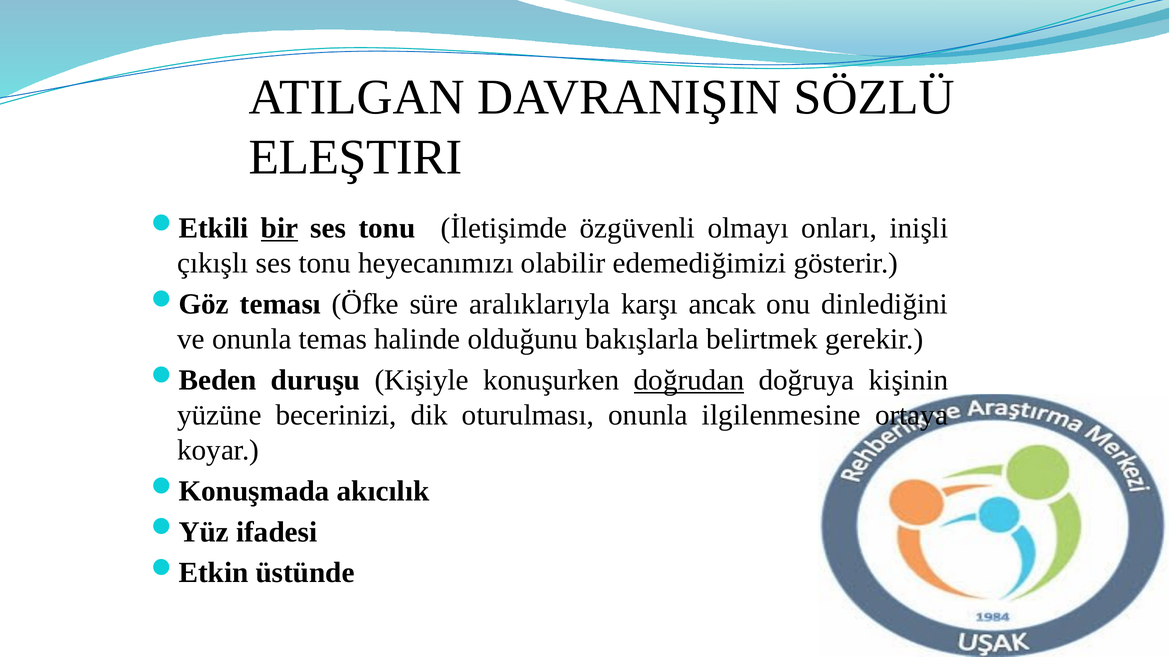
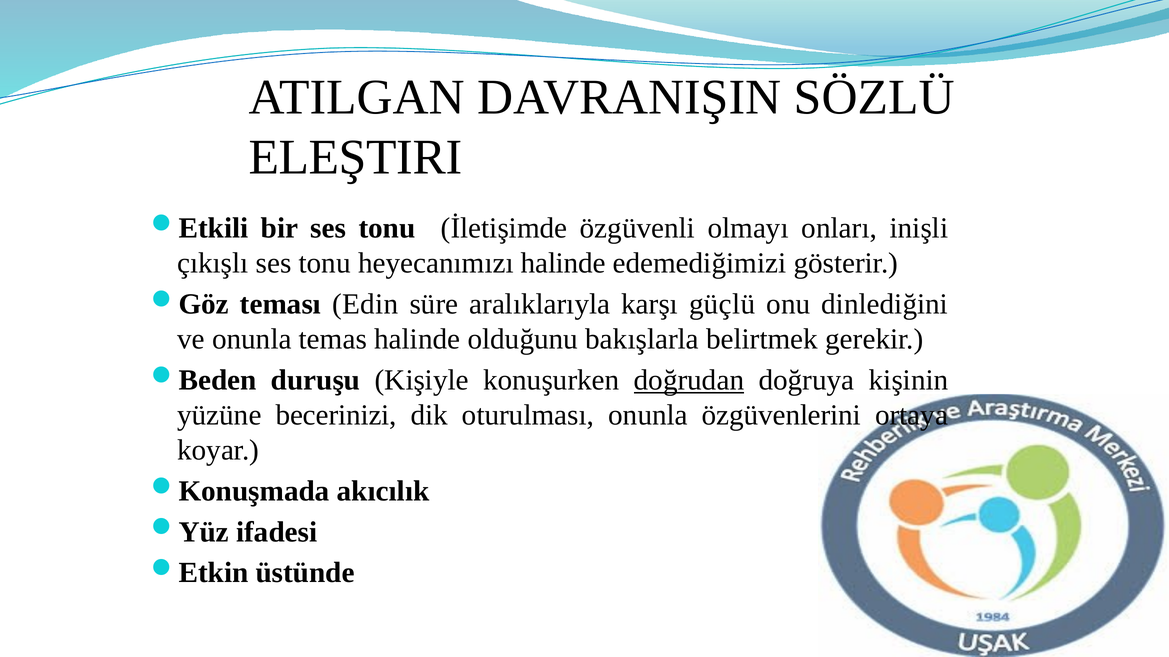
bir underline: present -> none
heyecanımızı olabilir: olabilir -> halinde
Öfke: Öfke -> Edin
ancak: ancak -> güçlü
ilgilenmesine: ilgilenmesine -> özgüvenlerini
